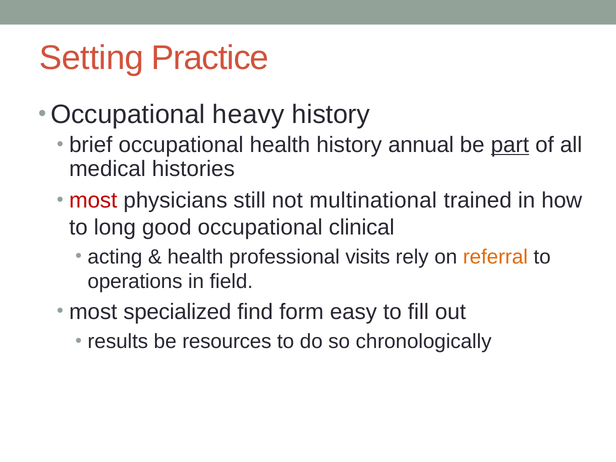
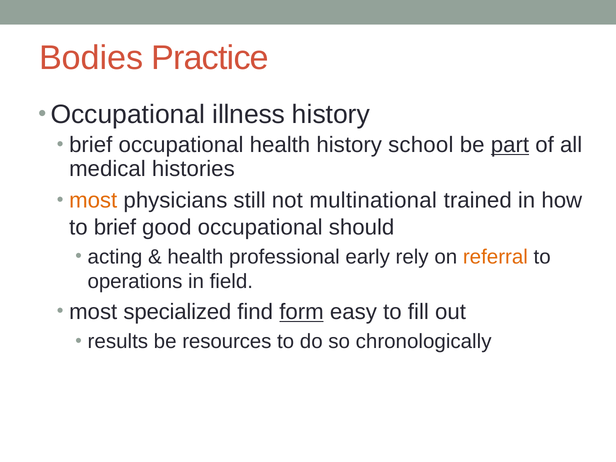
Setting: Setting -> Bodies
heavy: heavy -> illness
annual: annual -> school
most at (93, 201) colour: red -> orange
to long: long -> brief
clinical: clinical -> should
visits: visits -> early
form underline: none -> present
